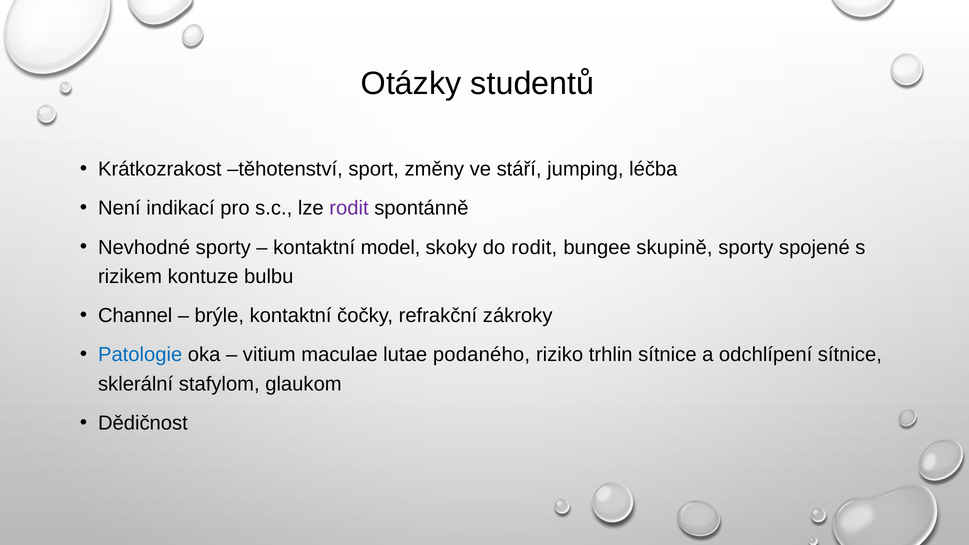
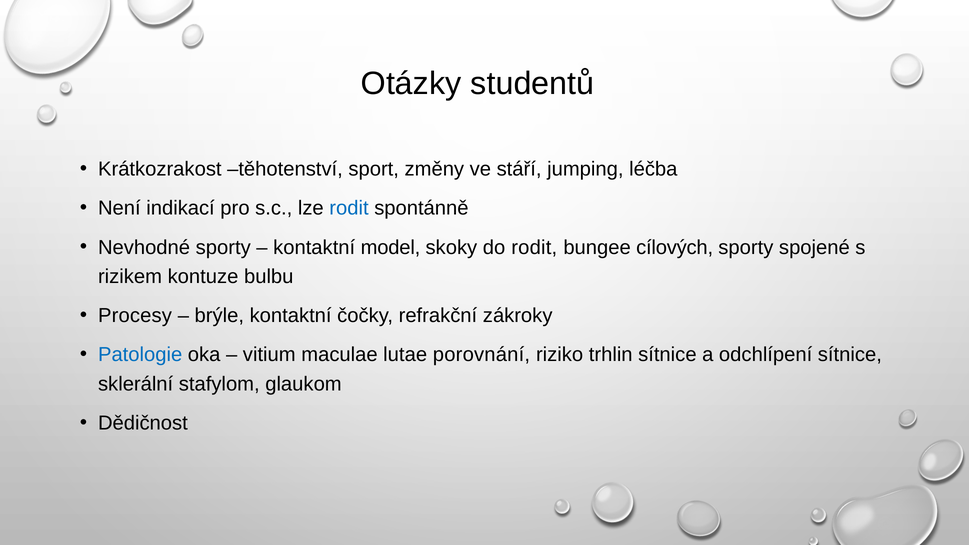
rodit at (349, 208) colour: purple -> blue
skupině: skupině -> cílových
Channel: Channel -> Procesy
podaného: podaného -> porovnání
